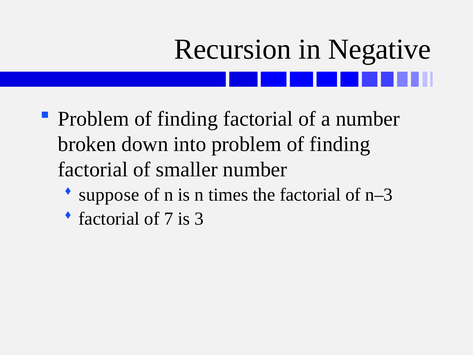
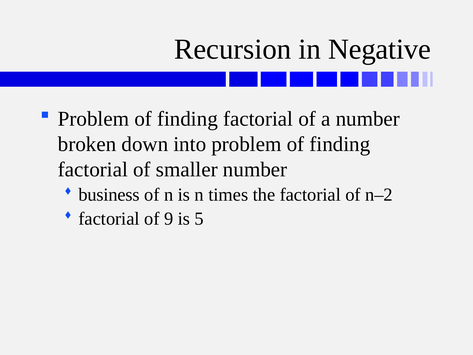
suppose: suppose -> business
n–3: n–3 -> n–2
7: 7 -> 9
3: 3 -> 5
